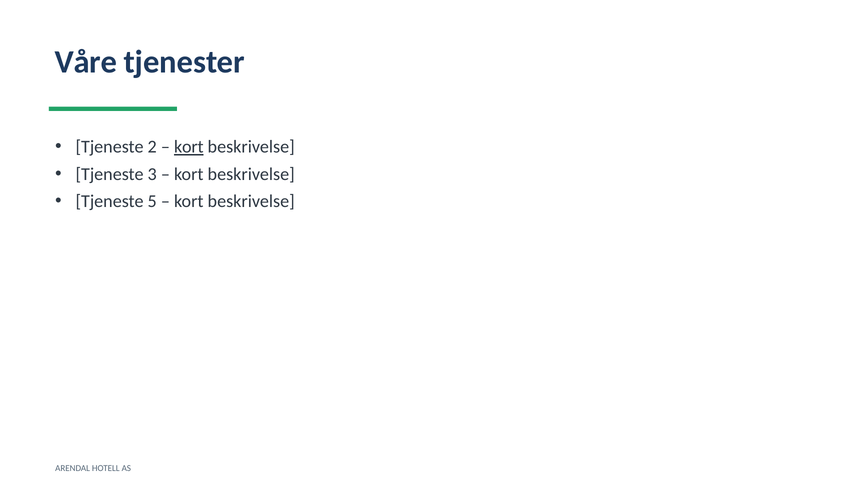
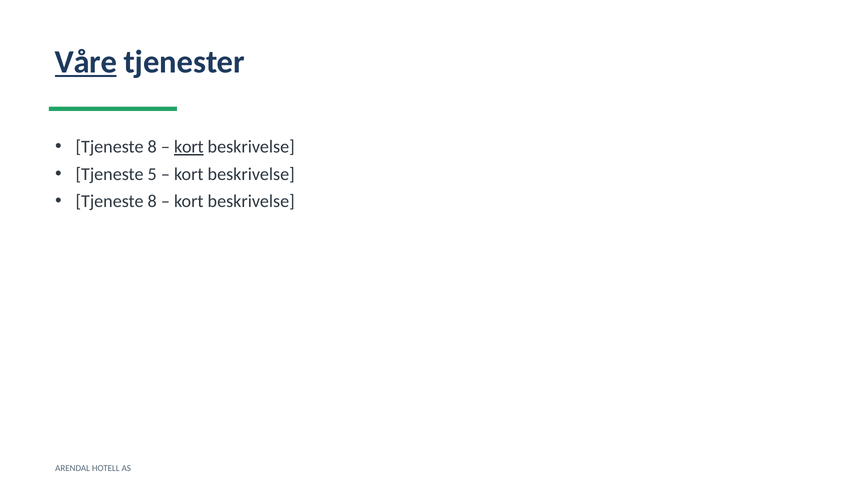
Våre underline: none -> present
2 at (152, 147): 2 -> 8
3: 3 -> 5
5 at (152, 201): 5 -> 8
